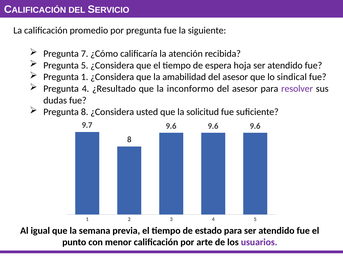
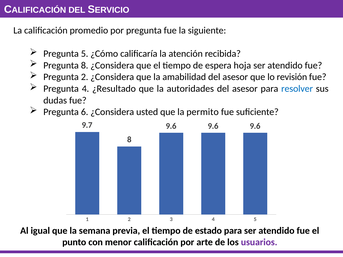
Pregunta 7: 7 -> 5
Pregunta 5: 5 -> 8
Pregunta 1: 1 -> 2
sindical: sindical -> revisión
inconformo: inconformo -> autoridades
resolver colour: purple -> blue
Pregunta 8: 8 -> 6
solicitud: solicitud -> permito
